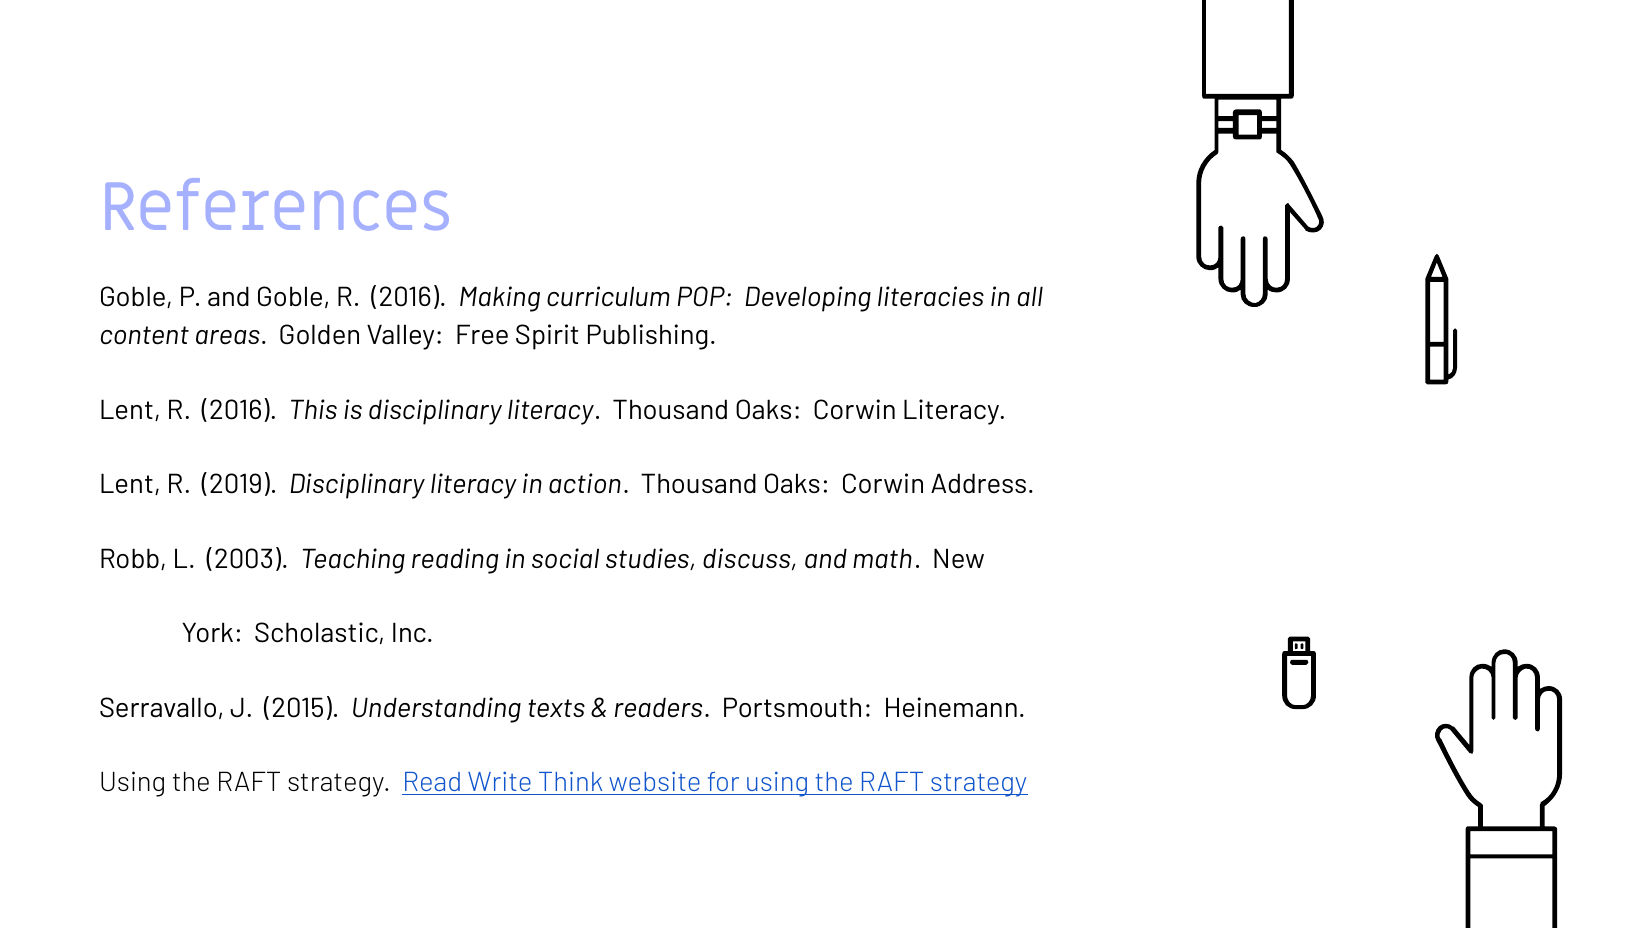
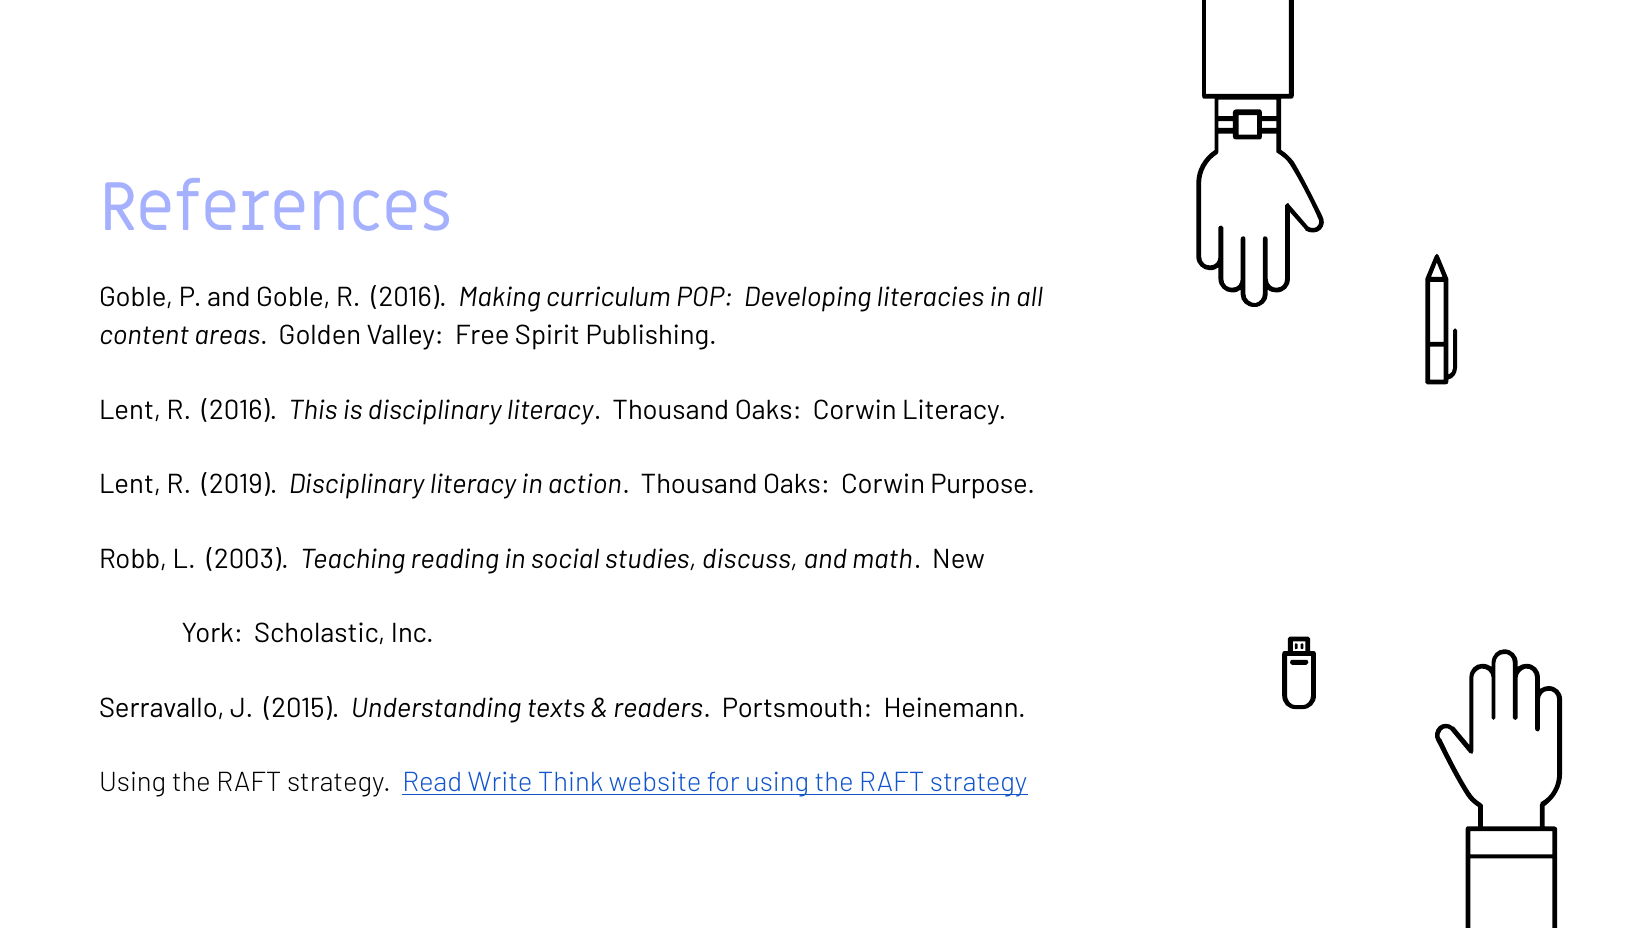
Address: Address -> Purpose
